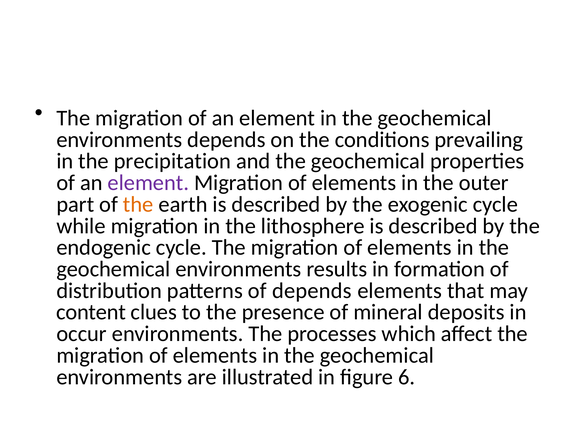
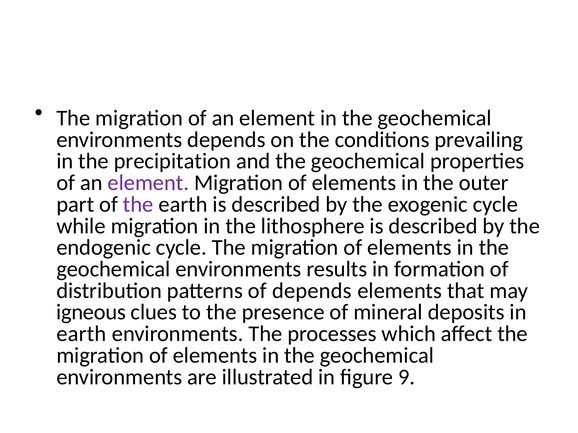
the at (138, 205) colour: orange -> purple
content: content -> igneous
occur at (82, 334): occur -> earth
6: 6 -> 9
